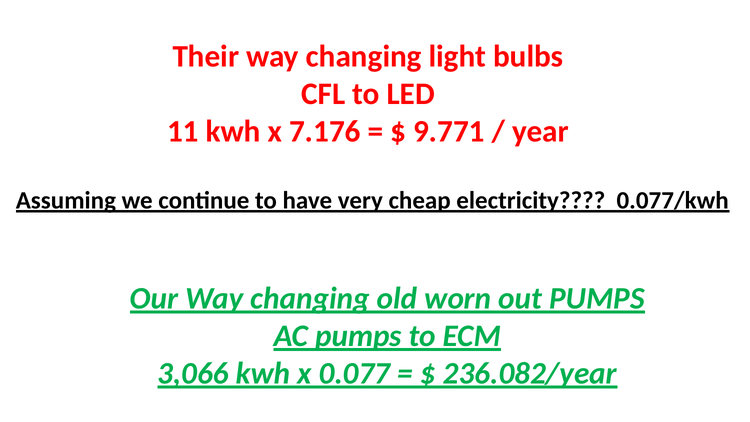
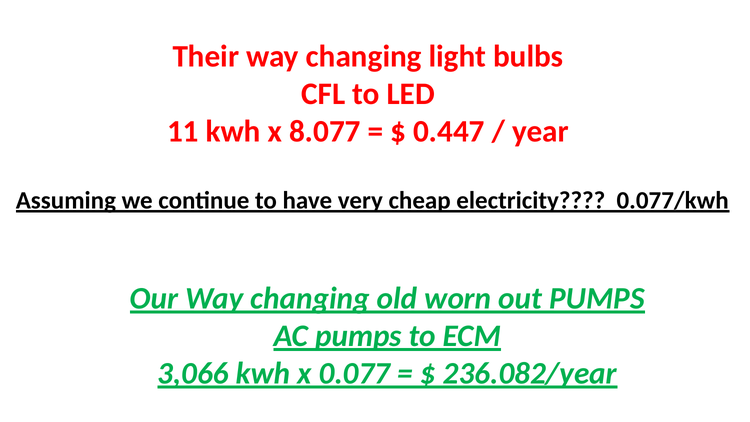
7.176: 7.176 -> 8.077
9.771: 9.771 -> 0.447
